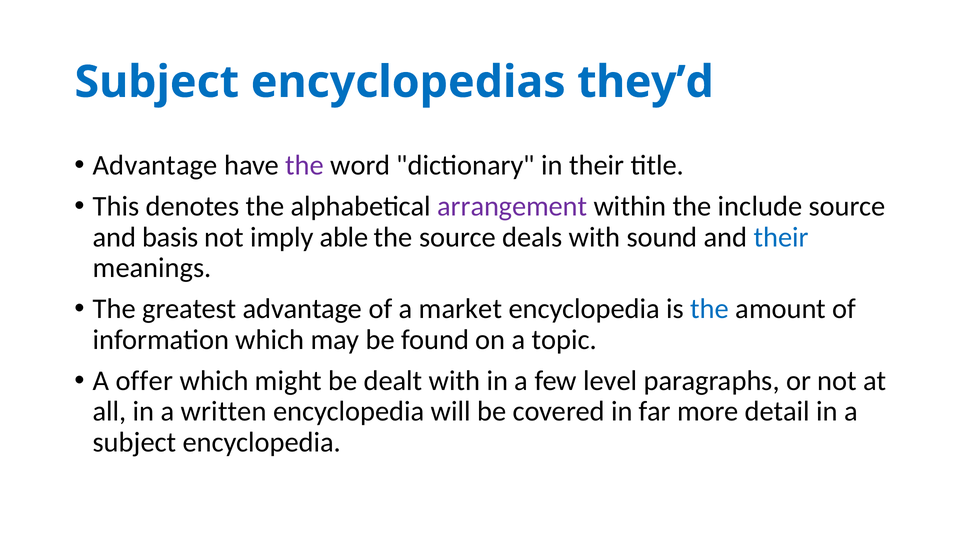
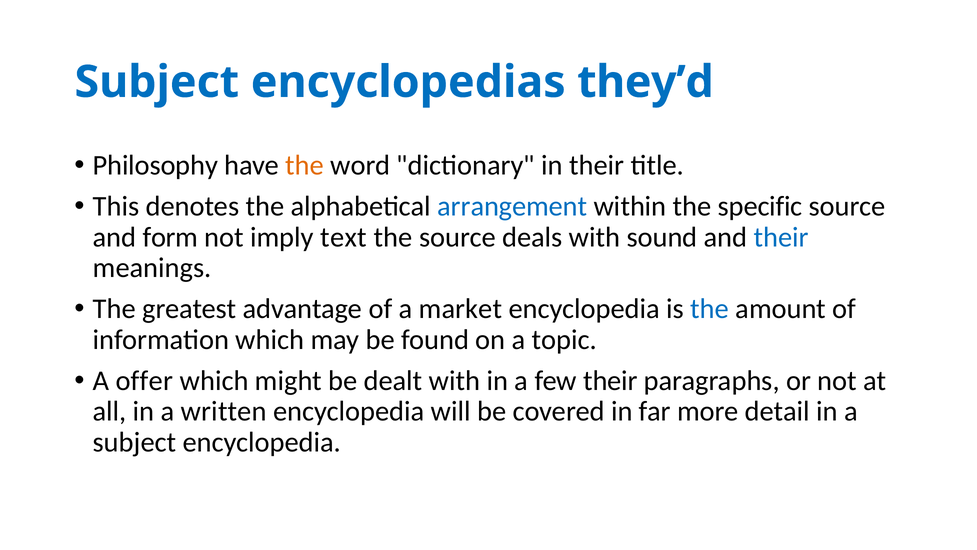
Advantage at (155, 165): Advantage -> Philosophy
the at (305, 165) colour: purple -> orange
arrangement colour: purple -> blue
include: include -> specific
basis: basis -> form
able: able -> text
few level: level -> their
